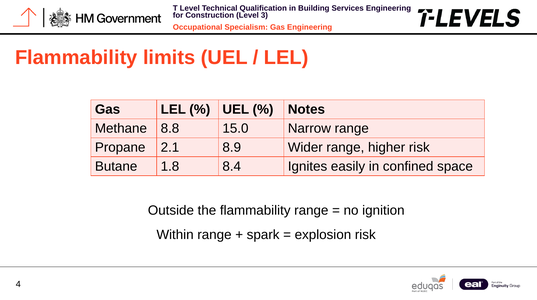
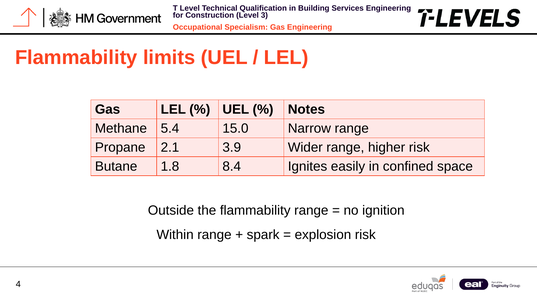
8.8: 8.8 -> 5.4
8.9: 8.9 -> 3.9
